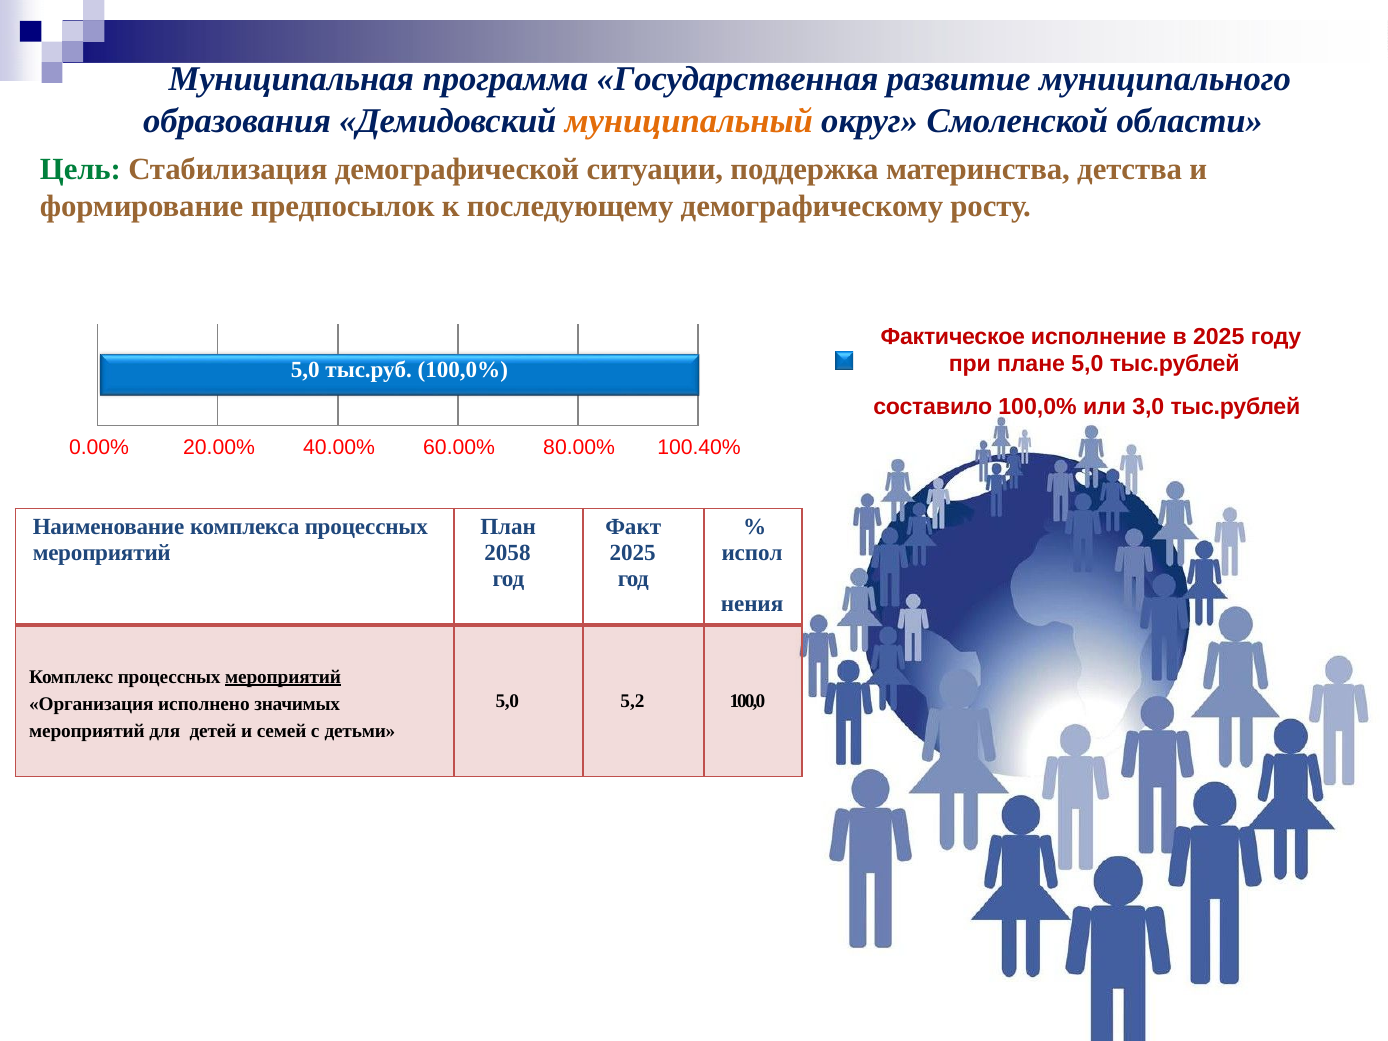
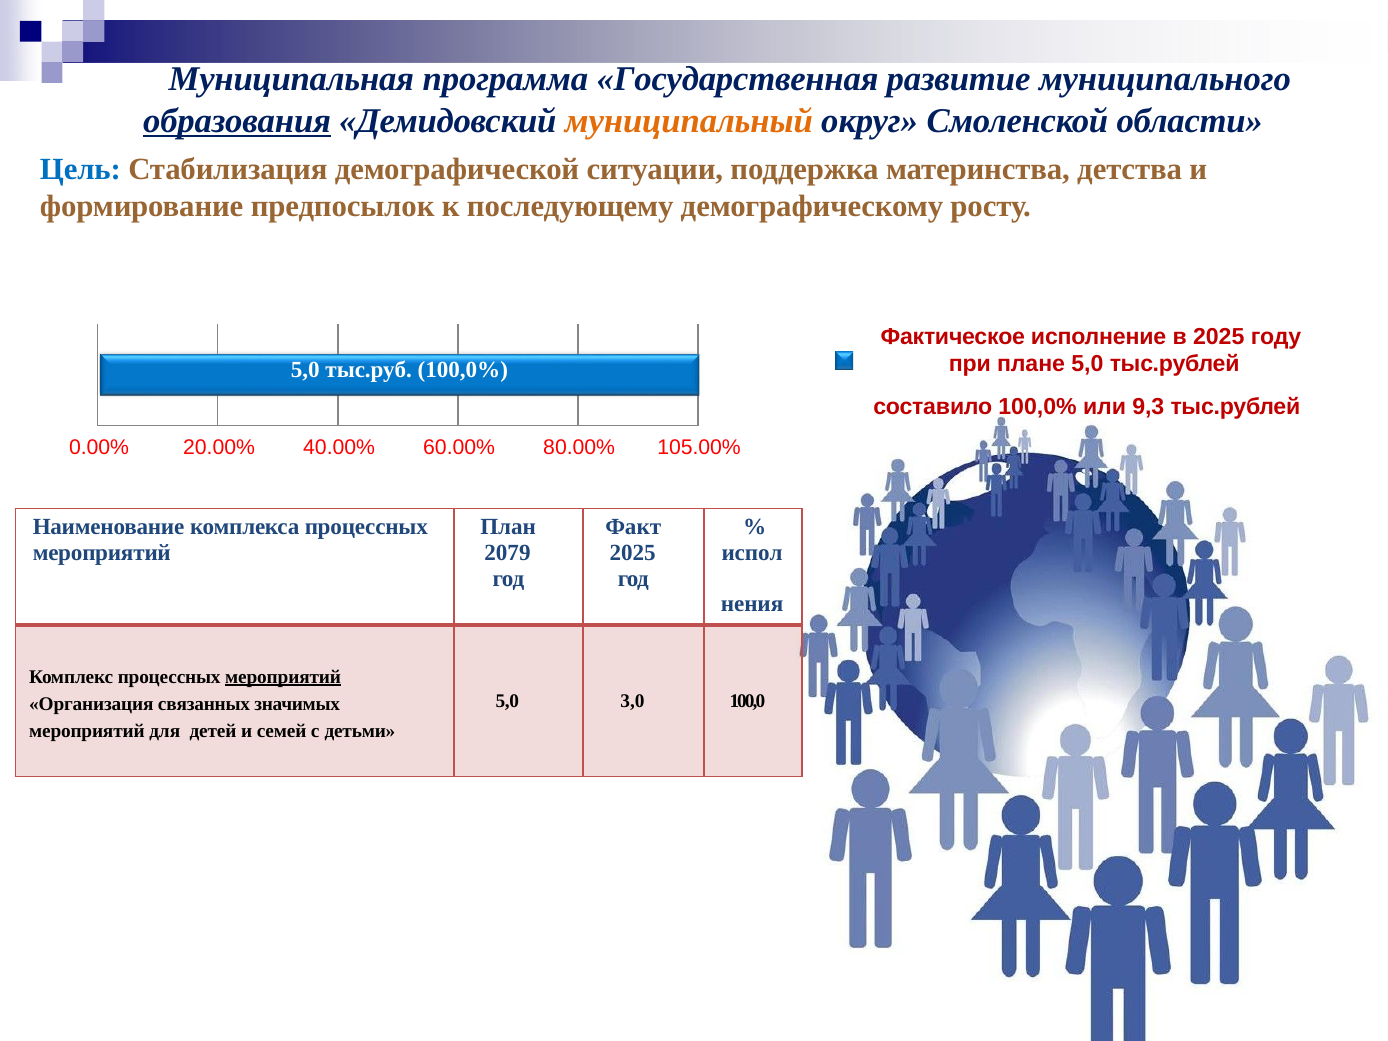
образования underline: none -> present
Цель colour: green -> blue
3,0: 3,0 -> 9,3
100.40%: 100.40% -> 105.00%
2058: 2058 -> 2079
5,2: 5,2 -> 3,0
исполнено: исполнено -> связанных
